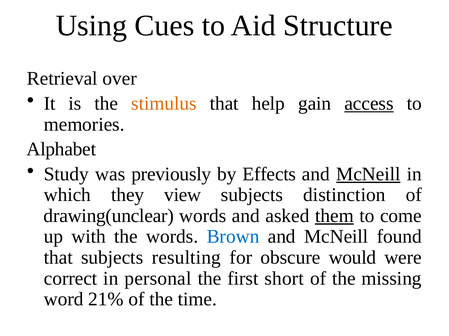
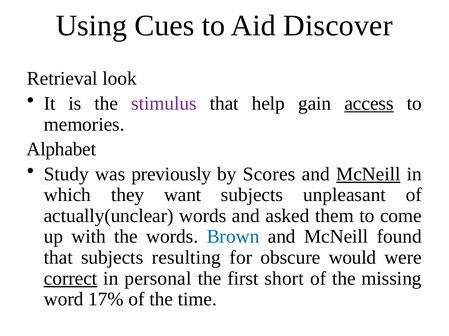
Structure: Structure -> Discover
over: over -> look
stimulus colour: orange -> purple
Effects: Effects -> Scores
view: view -> want
distinction: distinction -> unpleasant
drawing(unclear: drawing(unclear -> actually(unclear
them underline: present -> none
correct underline: none -> present
21%: 21% -> 17%
